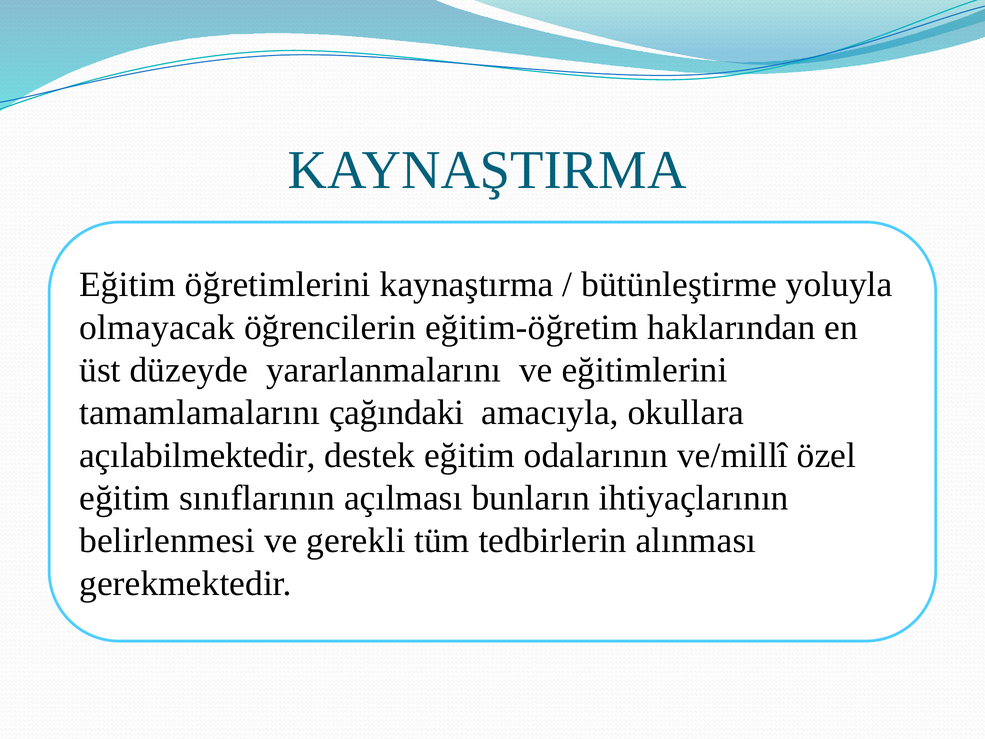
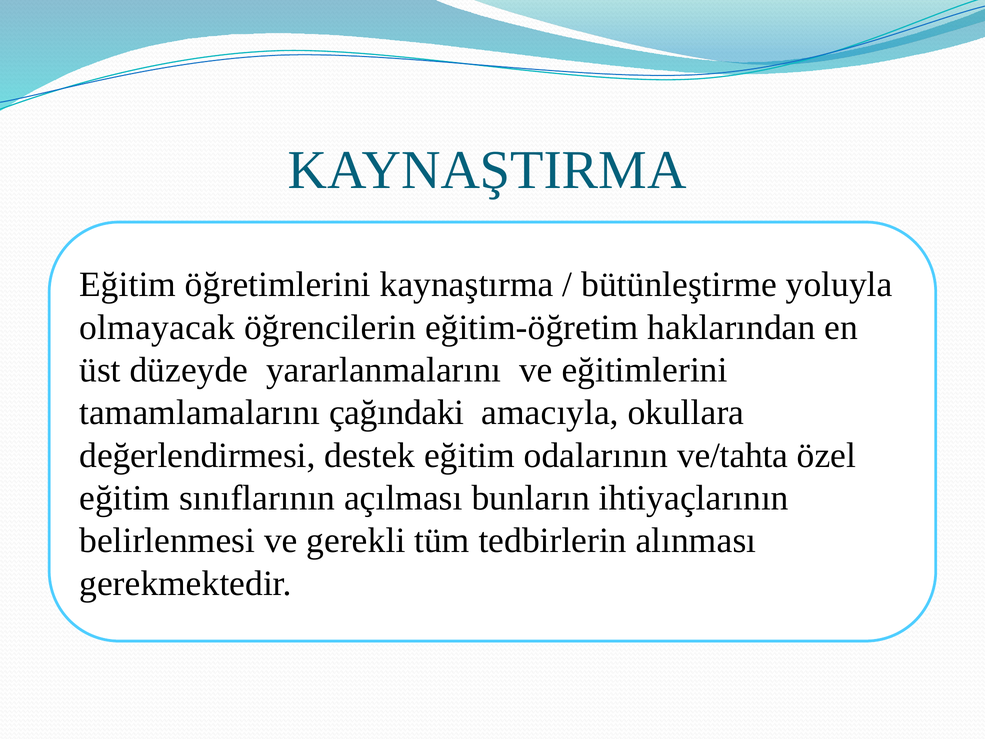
açılabilmektedir: açılabilmektedir -> değerlendirmesi
ve/millî: ve/millî -> ve/tahta
